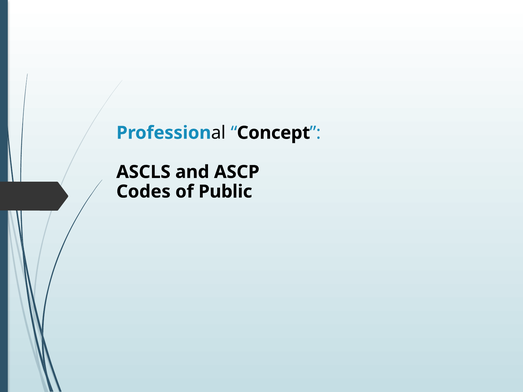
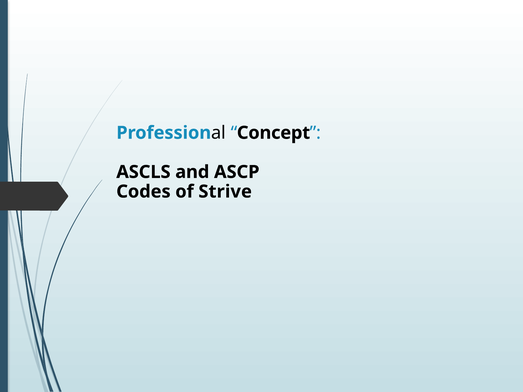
Public: Public -> Strive
